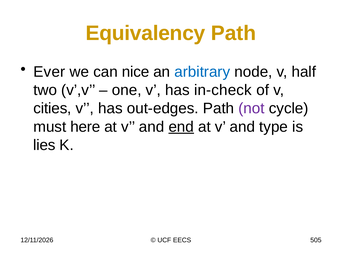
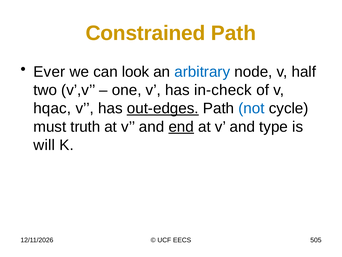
Equivalency: Equivalency -> Constrained
nice: nice -> look
cities: cities -> hqac
out-edges underline: none -> present
not colour: purple -> blue
here: here -> truth
lies: lies -> will
